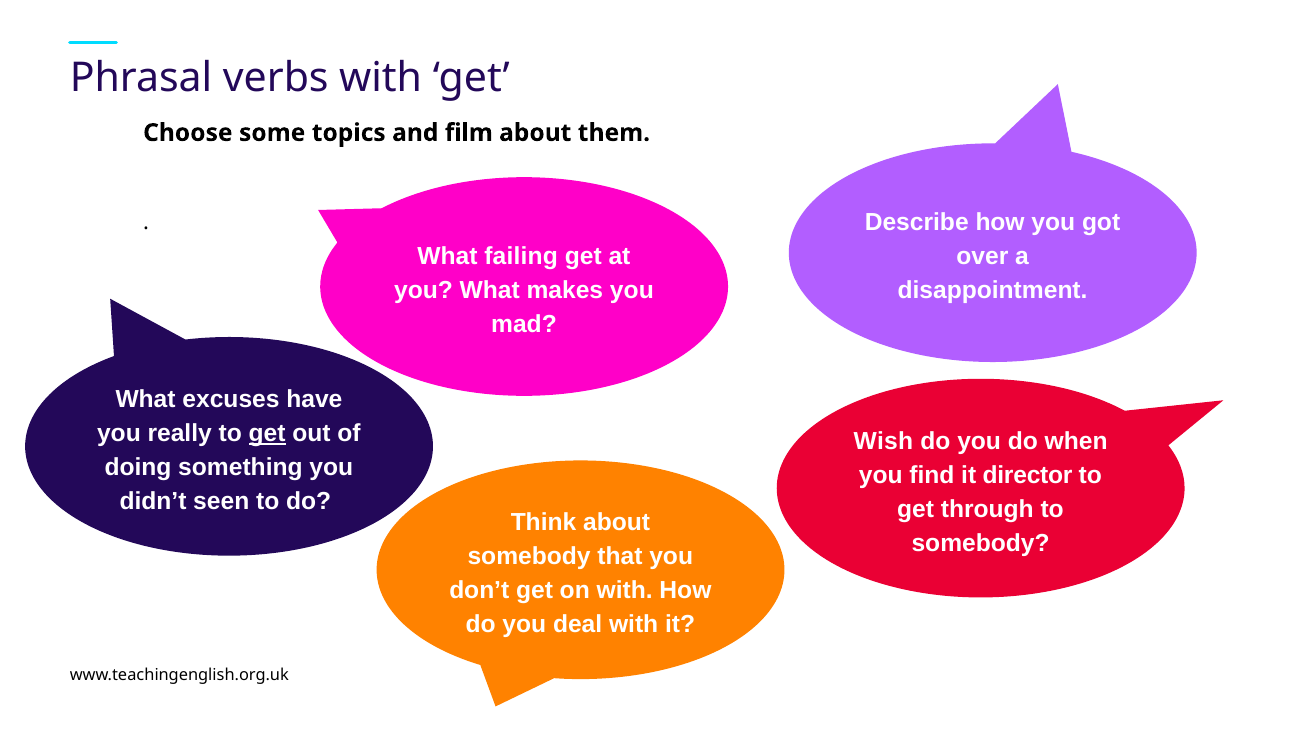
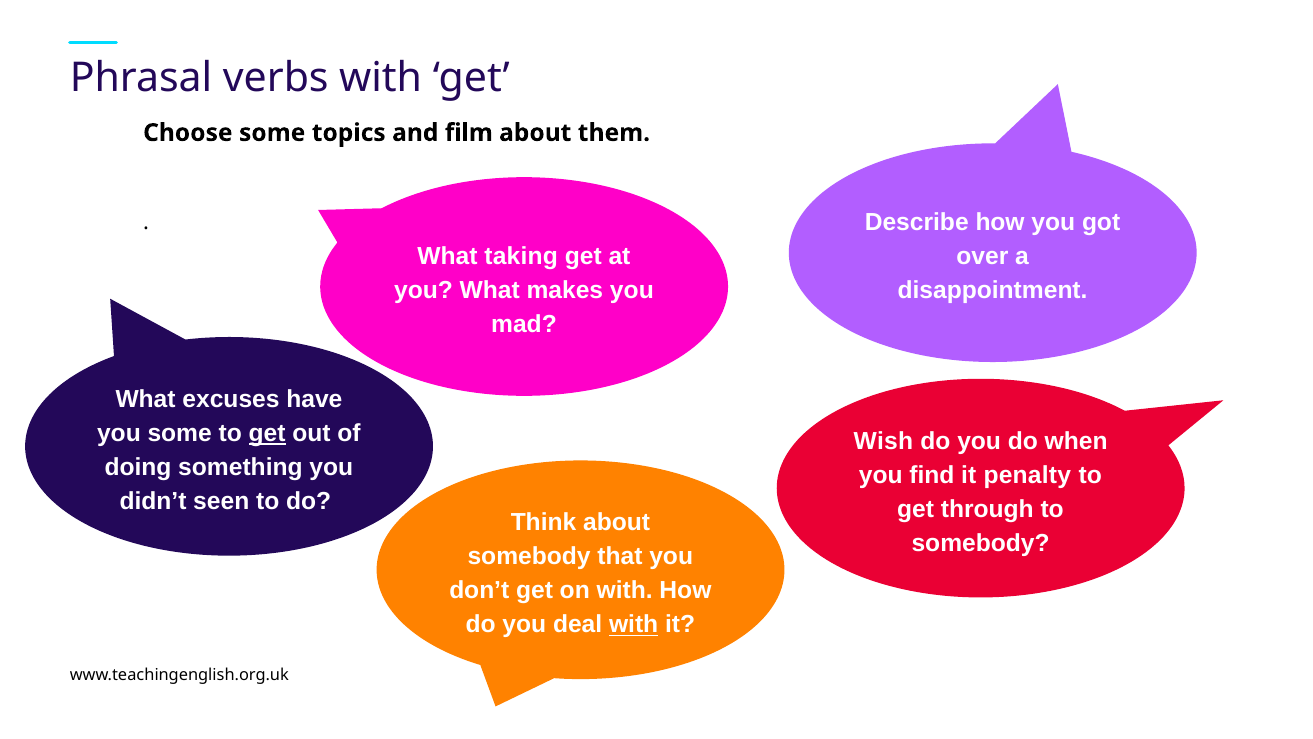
failing: failing -> taking
you really: really -> some
director: director -> penalty
with at (634, 624) underline: none -> present
